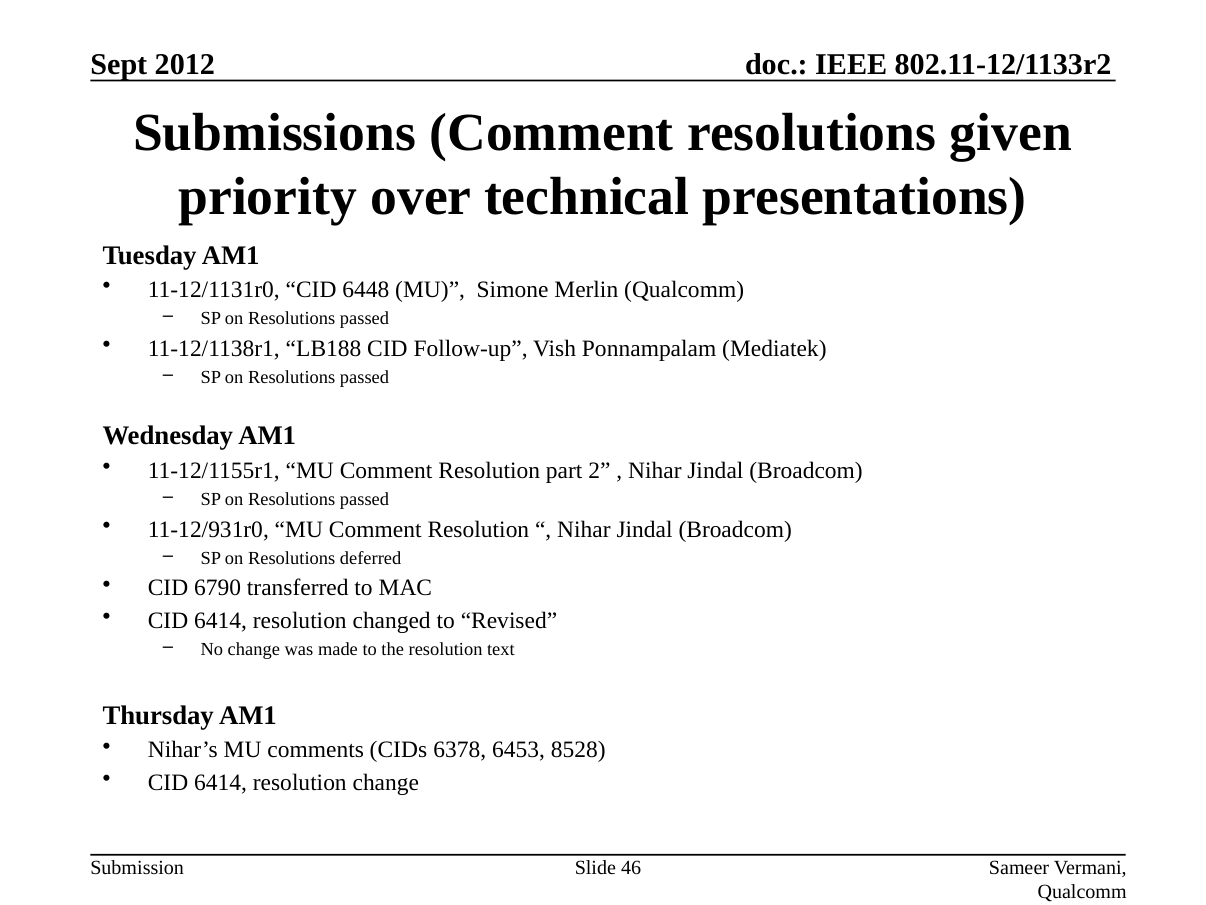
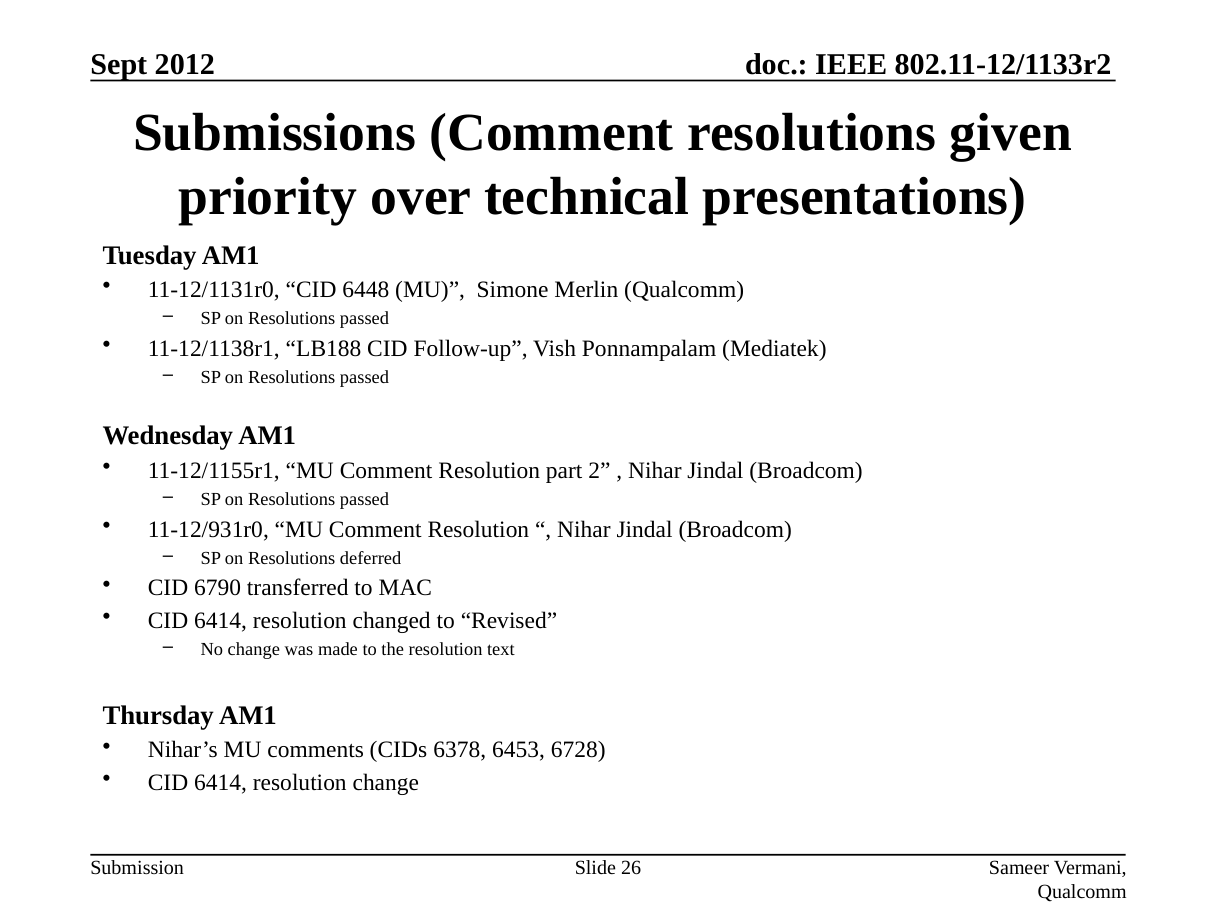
8528: 8528 -> 6728
46: 46 -> 26
